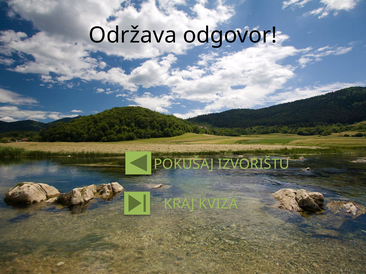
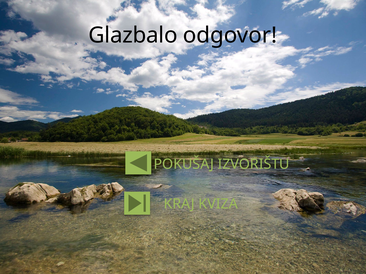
Održava: Održava -> Glazbalo
